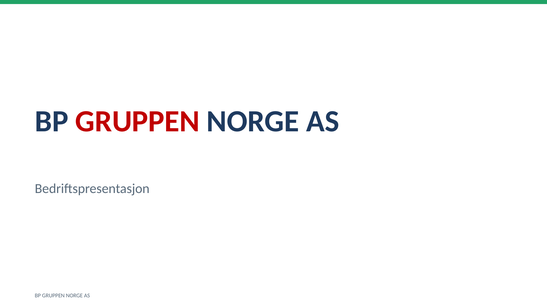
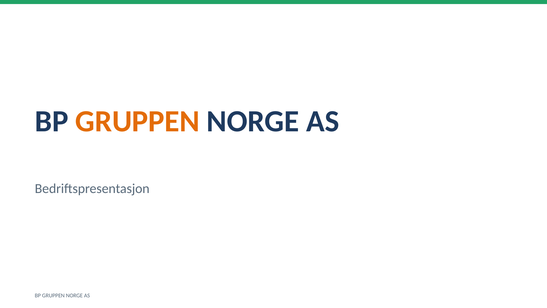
GRUPPEN at (137, 121) colour: red -> orange
